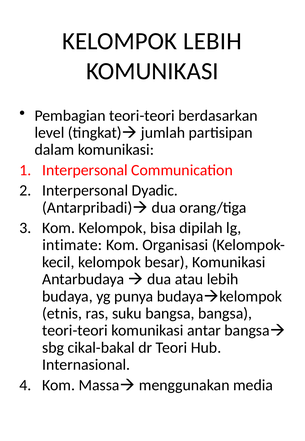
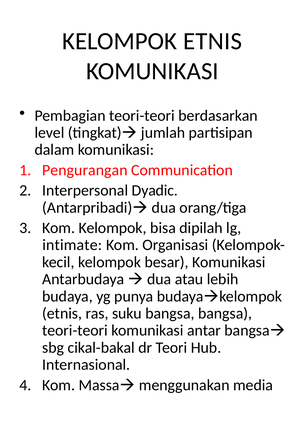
KELOMPOK LEBIH: LEBIH -> ETNIS
Interpersonal at (85, 170): Interpersonal -> Pengurangan
